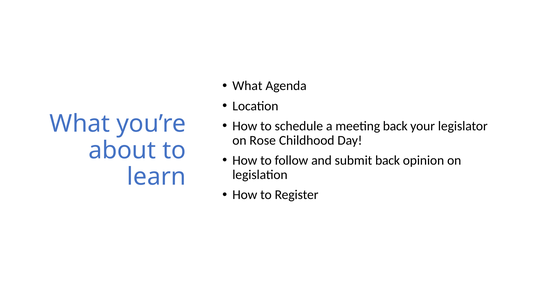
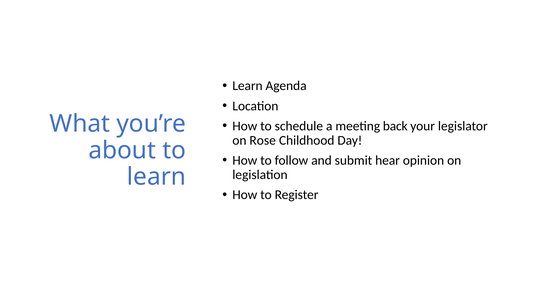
What at (247, 86): What -> Learn
submit back: back -> hear
